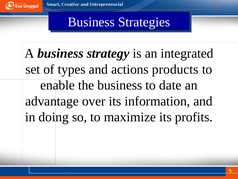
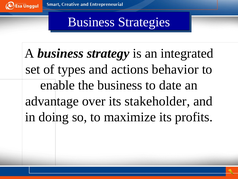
products: products -> behavior
information: information -> stakeholder
